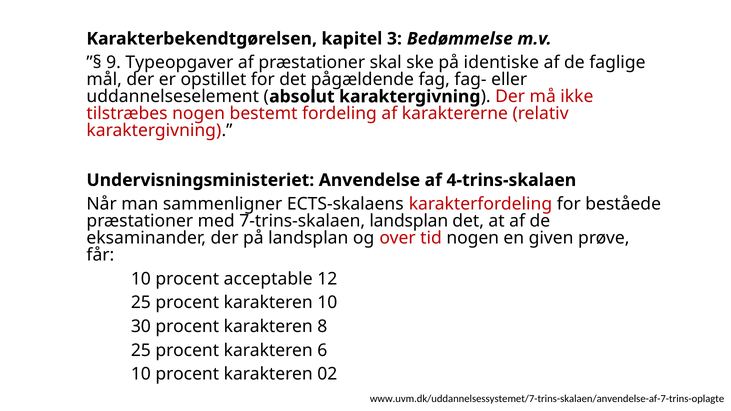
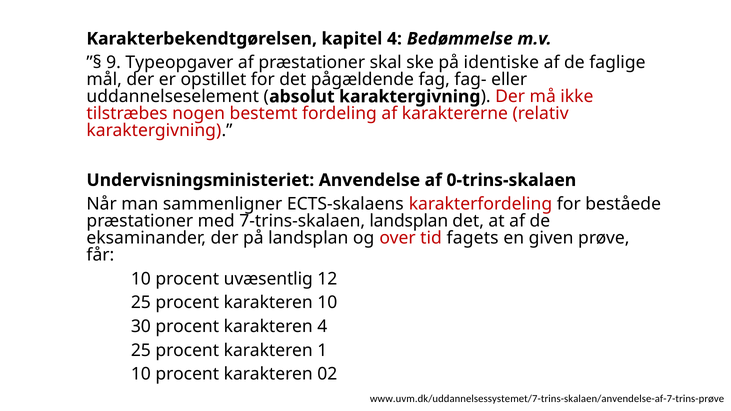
kapitel 3: 3 -> 4
4-trins-skalaen: 4-trins-skalaen -> 0-trins-skalaen
tid nogen: nogen -> fagets
acceptable: acceptable -> uvæsentlig
karakteren 8: 8 -> 4
6: 6 -> 1
www.uvm.dk/uddannelsessystemet/7-trins-skalaen/anvendelse-af-7-trins-oplagte: www.uvm.dk/uddannelsessystemet/7-trins-skalaen/anvendelse-af-7-trins-oplagte -> www.uvm.dk/uddannelsessystemet/7-trins-skalaen/anvendelse-af-7-trins-prøve
